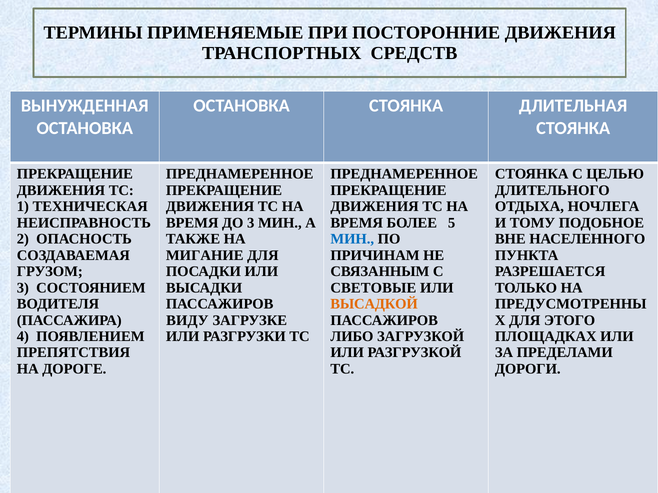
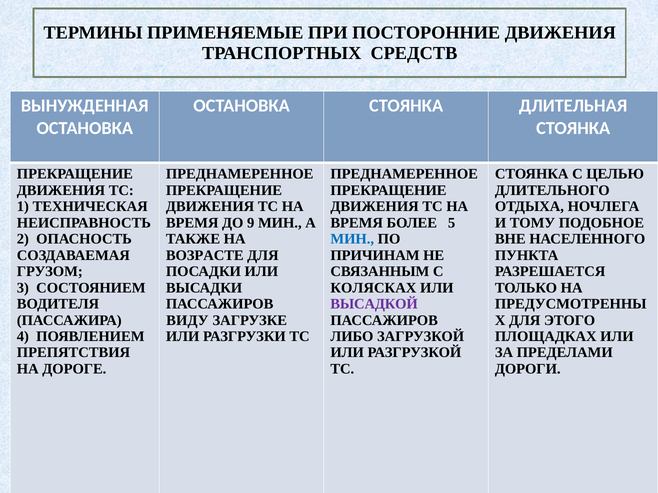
ДО 3: 3 -> 9
МИГАНИЕ: МИГАНИЕ -> ВОЗРАСТЕ
СВЕТОВЫЕ: СВЕТОВЫЕ -> КОЛЯСКАХ
ВЫСАДКОЙ colour: orange -> purple
